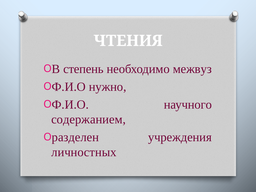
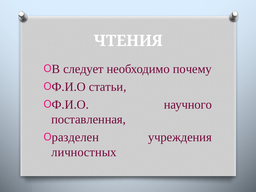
степень: степень -> следует
межвуз: межвуз -> почему
нужно: нужно -> статьи
содержанием: содержанием -> поставленная
